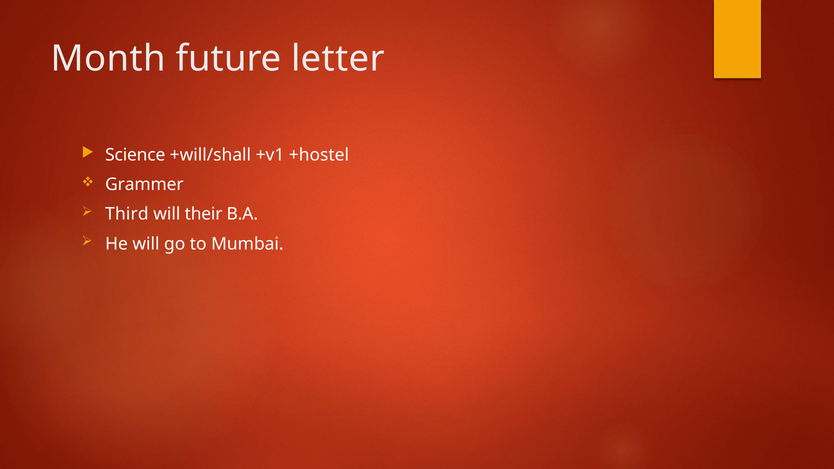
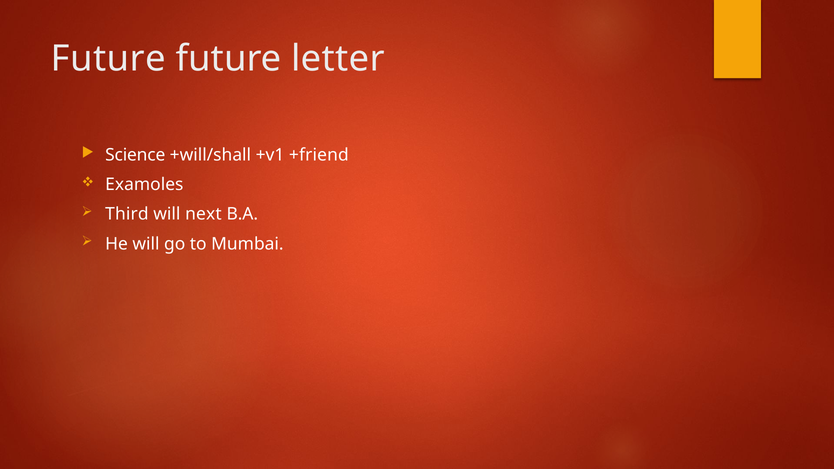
Month at (108, 59): Month -> Future
+hostel: +hostel -> +friend
Grammer: Grammer -> Examoles
their: their -> next
